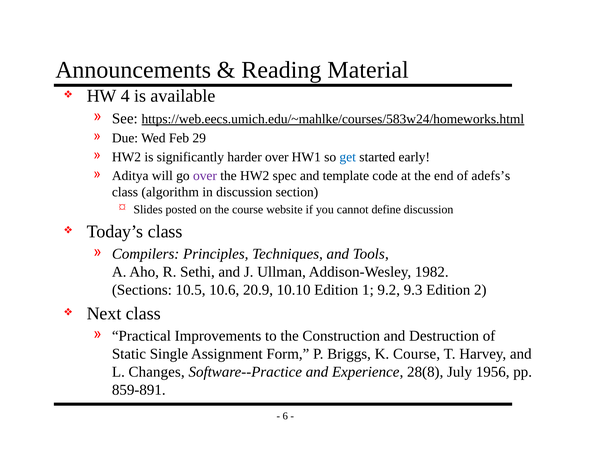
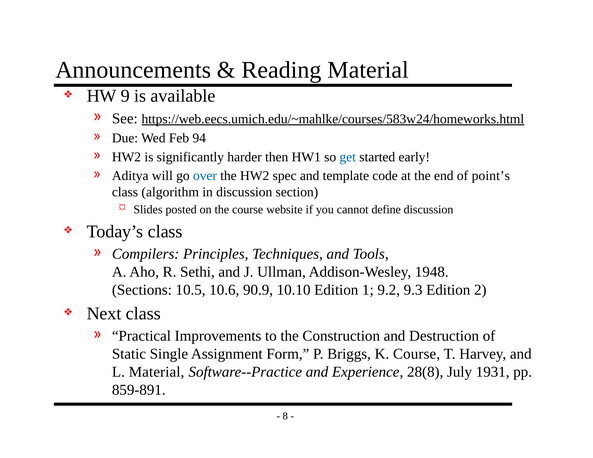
4: 4 -> 9
29: 29 -> 94
harder over: over -> then
over at (205, 176) colour: purple -> blue
adefs’s: adefs’s -> point’s
1982: 1982 -> 1948
20.9: 20.9 -> 90.9
L Changes: Changes -> Material
1956: 1956 -> 1931
6: 6 -> 8
